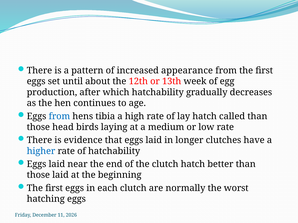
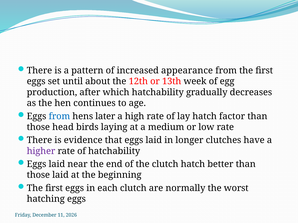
tibia: tibia -> later
called: called -> factor
higher colour: blue -> purple
